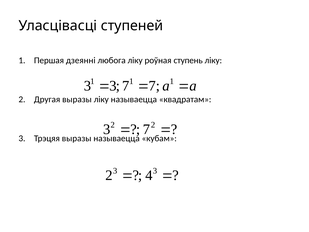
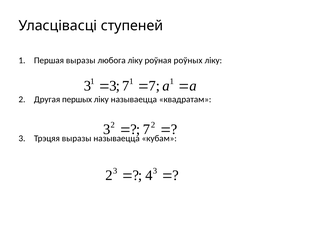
Першая дзеянні: дзеянні -> выразы
ступень: ступень -> роўных
Другая выразы: выразы -> першых
